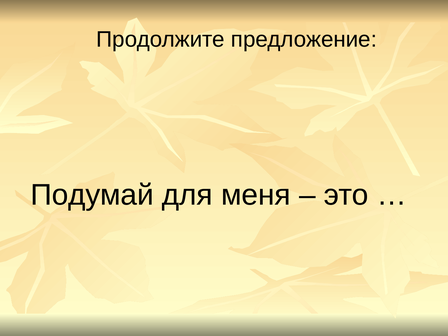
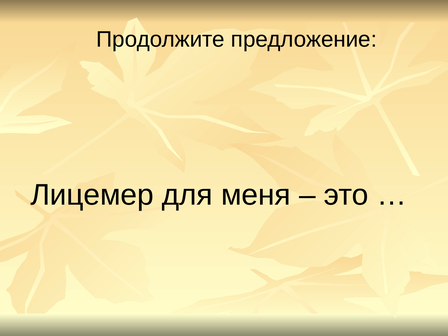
Подумай: Подумай -> Лицемер
